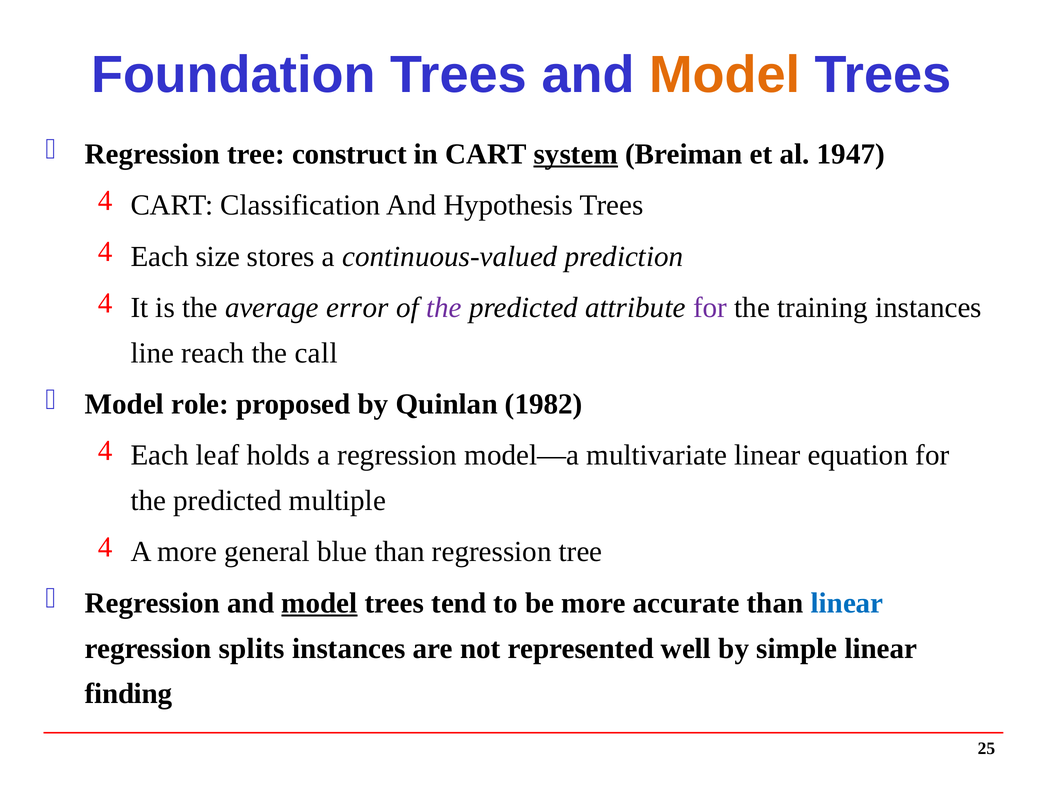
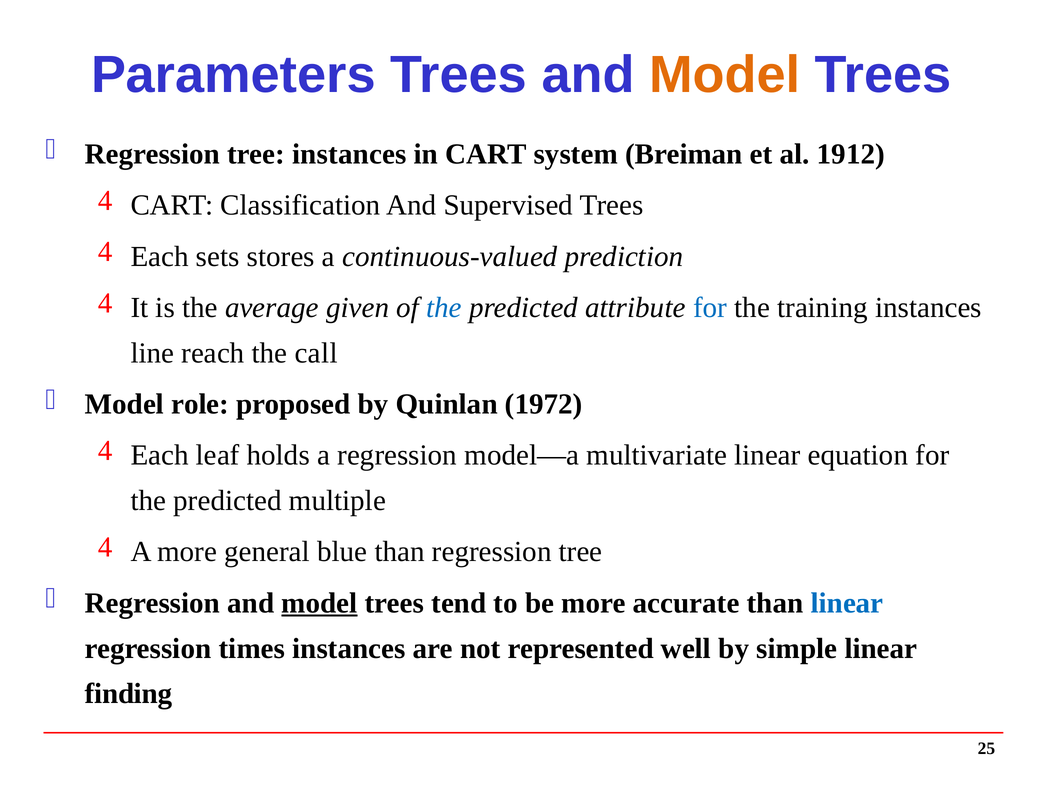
Foundation: Foundation -> Parameters
tree construct: construct -> instances
system underline: present -> none
1947: 1947 -> 1912
Hypothesis: Hypothesis -> Supervised
size: size -> sets
error: error -> given
the at (444, 308) colour: purple -> blue
for at (710, 308) colour: purple -> blue
1982: 1982 -> 1972
splits: splits -> times
